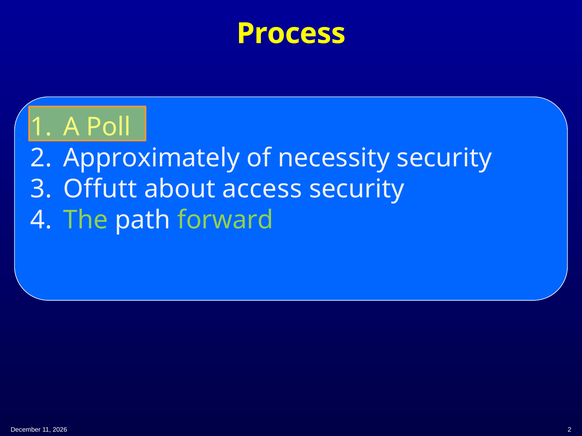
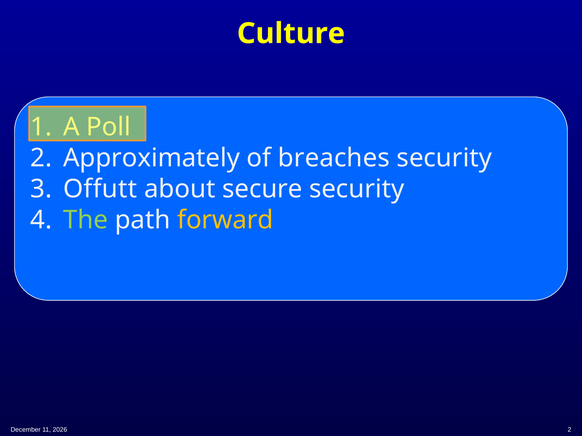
Process: Process -> Culture
necessity: necessity -> breaches
access: access -> secure
forward colour: light green -> yellow
